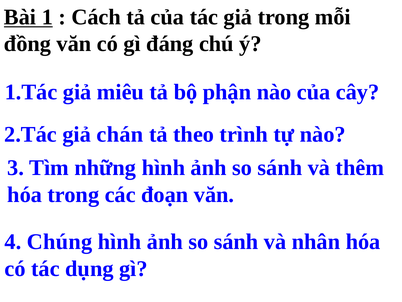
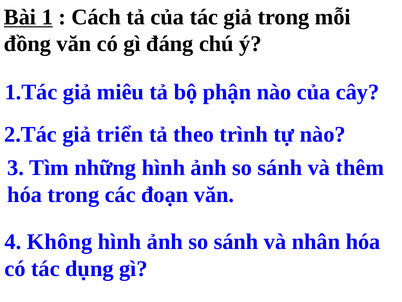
chán: chán -> triển
Chúng: Chúng -> Không
